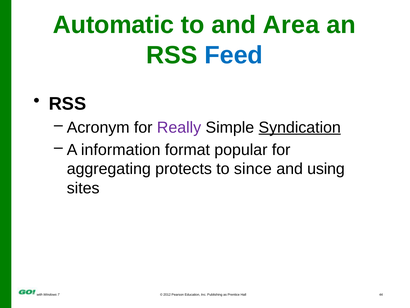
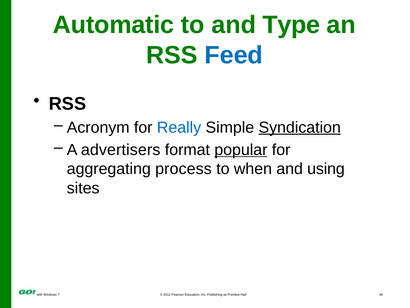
Area: Area -> Type
Really colour: purple -> blue
information: information -> advertisers
popular underline: none -> present
protects: protects -> process
since: since -> when
